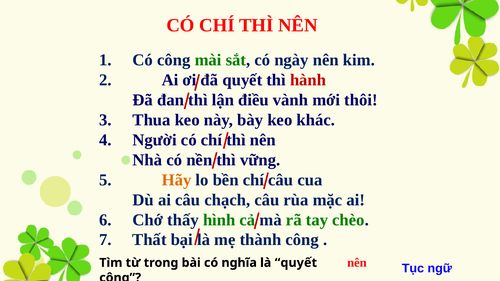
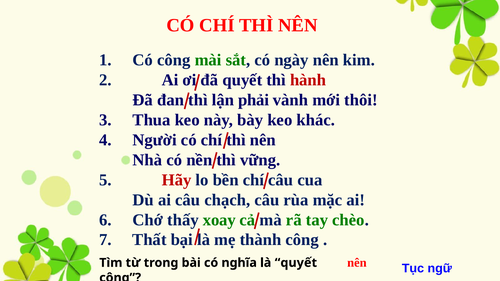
điều: điều -> phải
Hãy colour: orange -> red
hình: hình -> xoay
